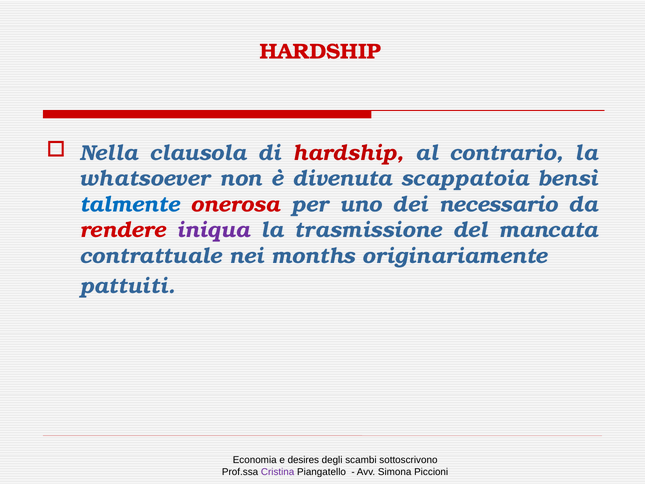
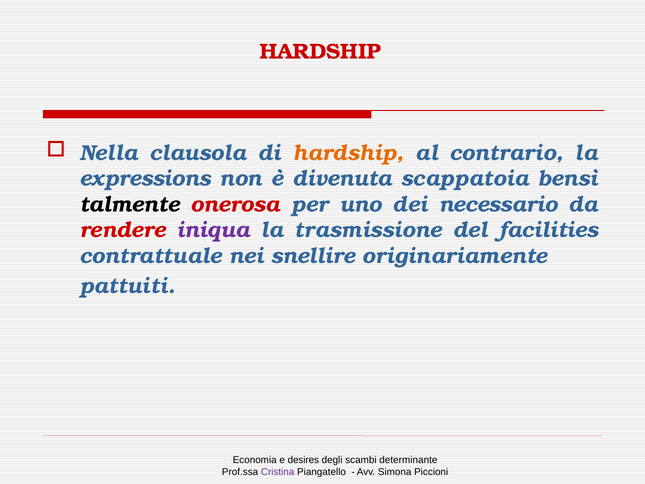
hardship at (348, 153) colour: red -> orange
whatsoever: whatsoever -> expressions
talmente colour: blue -> black
mancata: mancata -> facilities
months: months -> snellire
sottoscrivono: sottoscrivono -> determinante
